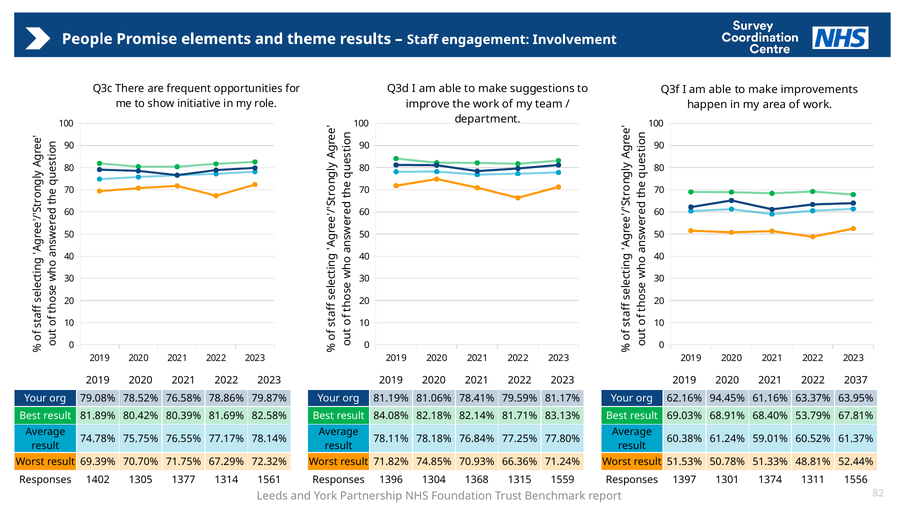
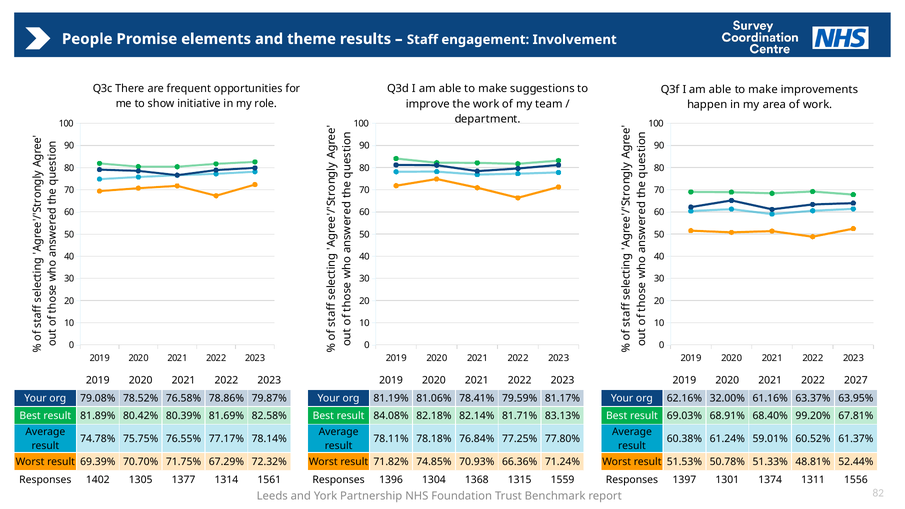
2037: 2037 -> 2027
94.45%: 94.45% -> 32.00%
53.79%: 53.79% -> 99.20%
